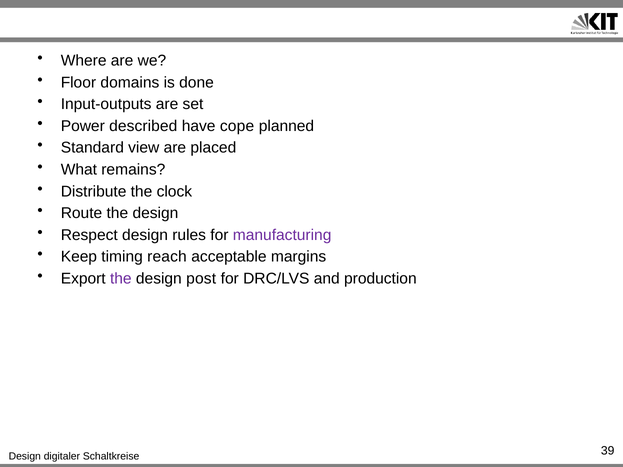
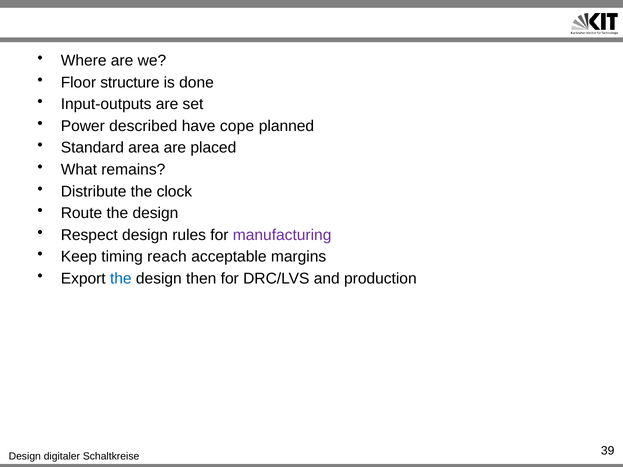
domains: domains -> structure
view: view -> area
the at (121, 279) colour: purple -> blue
post: post -> then
